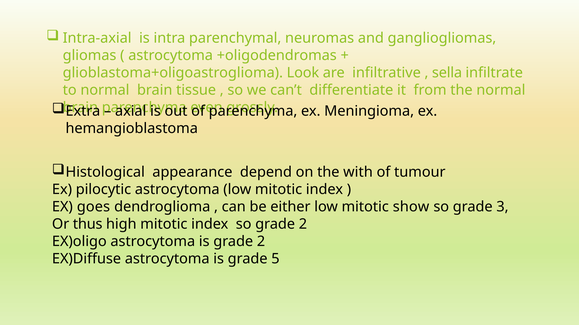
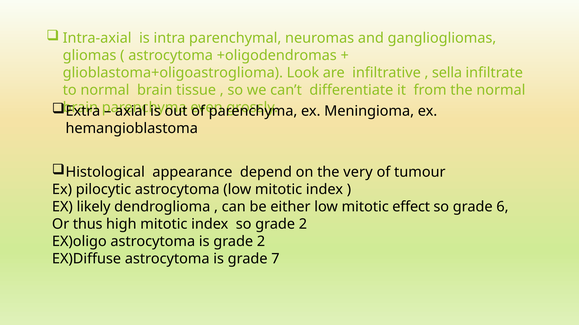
with: with -> very
goes: goes -> likely
show: show -> effect
3: 3 -> 6
5: 5 -> 7
